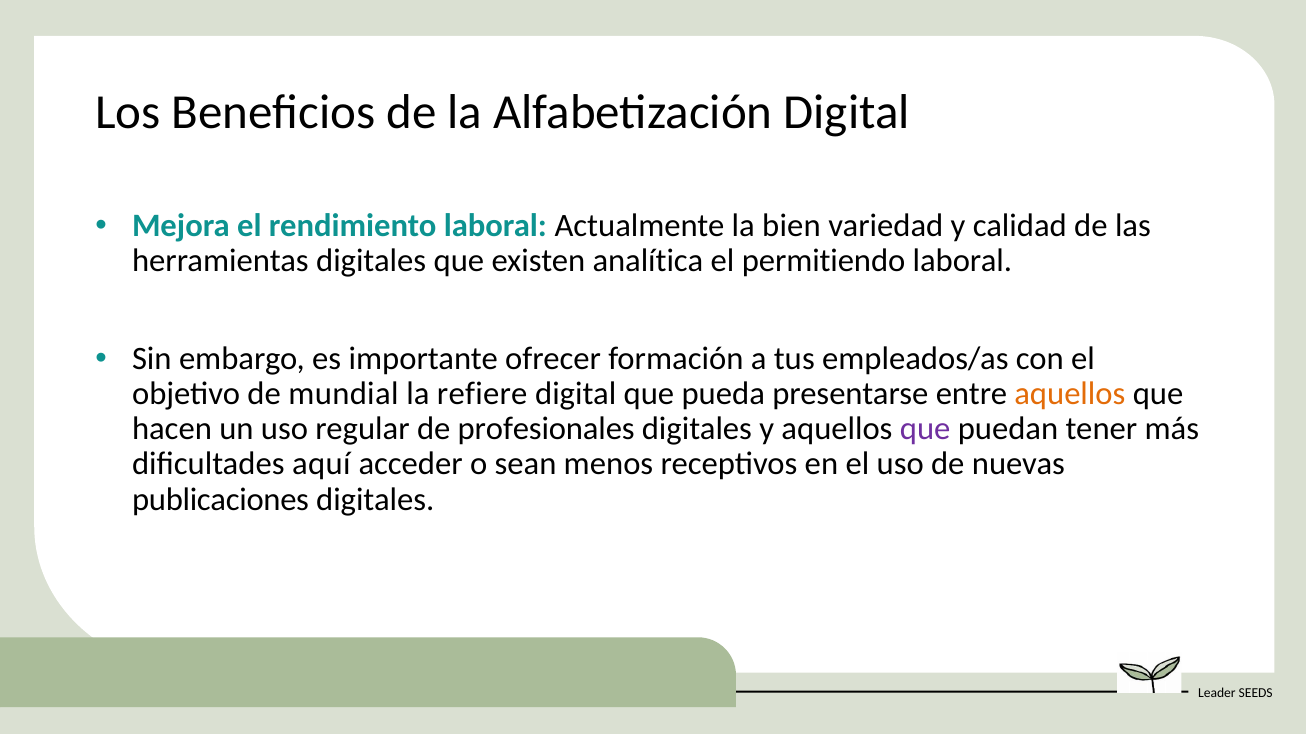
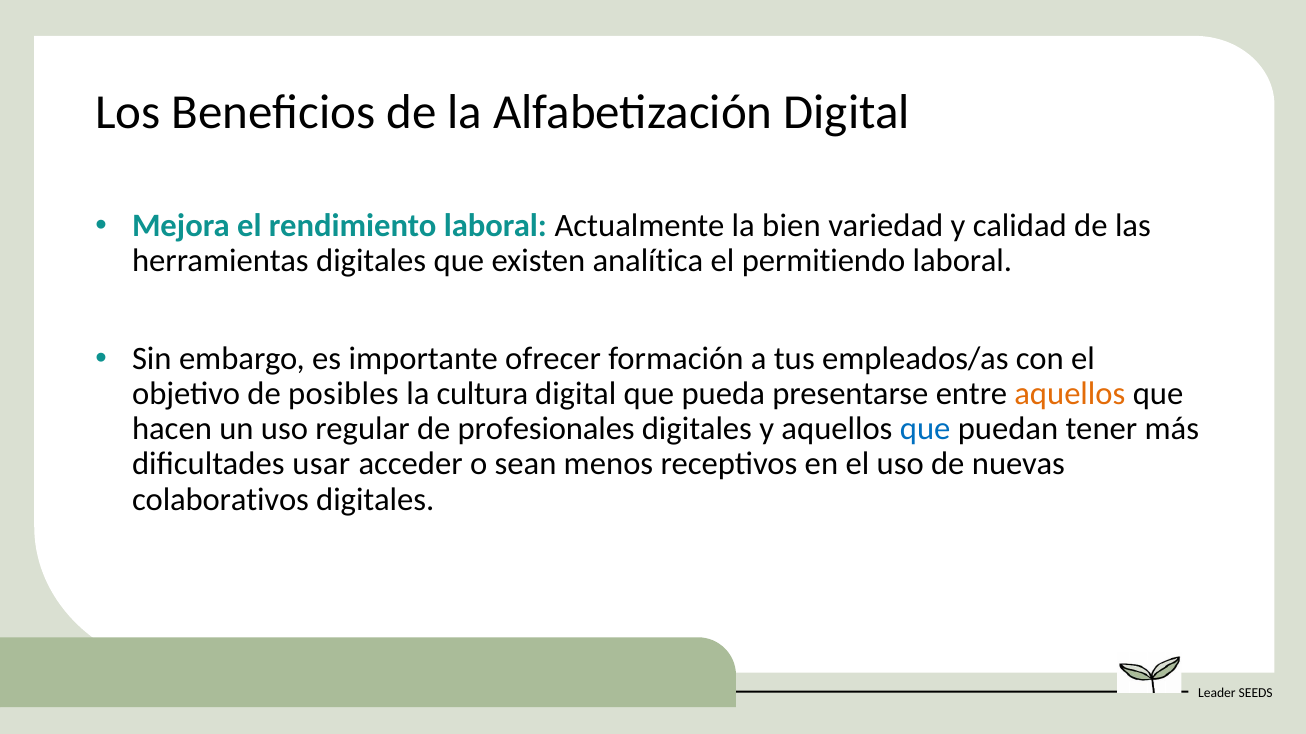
mundial: mundial -> posibles
refiere: refiere -> cultura
que at (925, 429) colour: purple -> blue
aquí: aquí -> usar
publicaciones: publicaciones -> colaborativos
